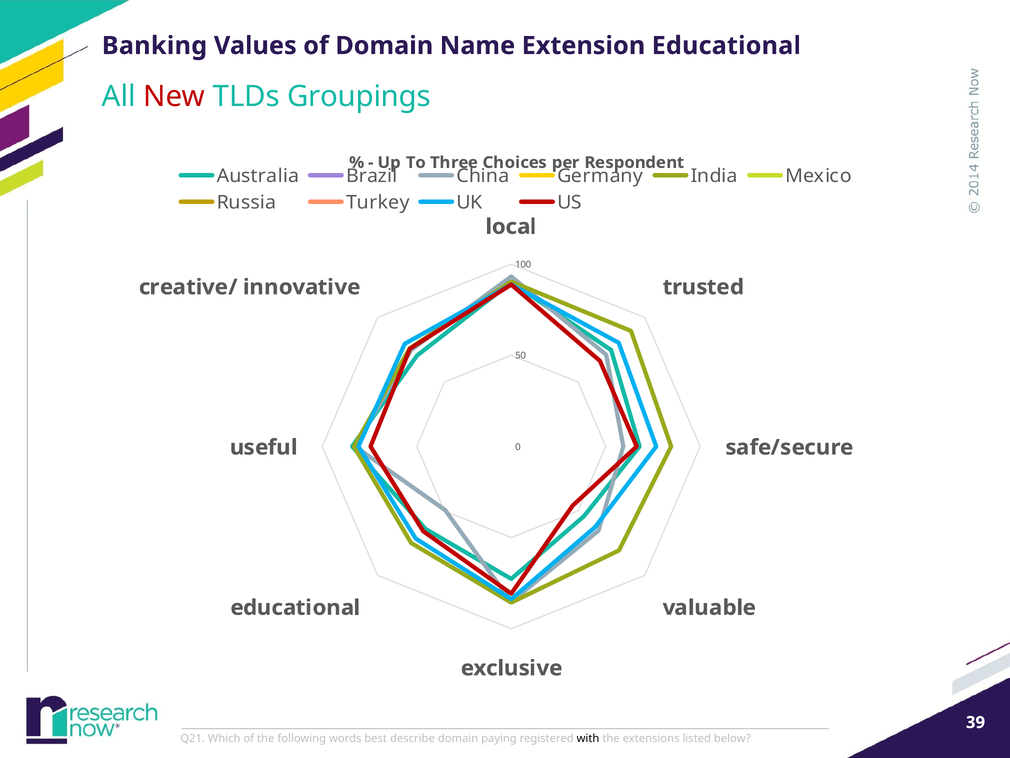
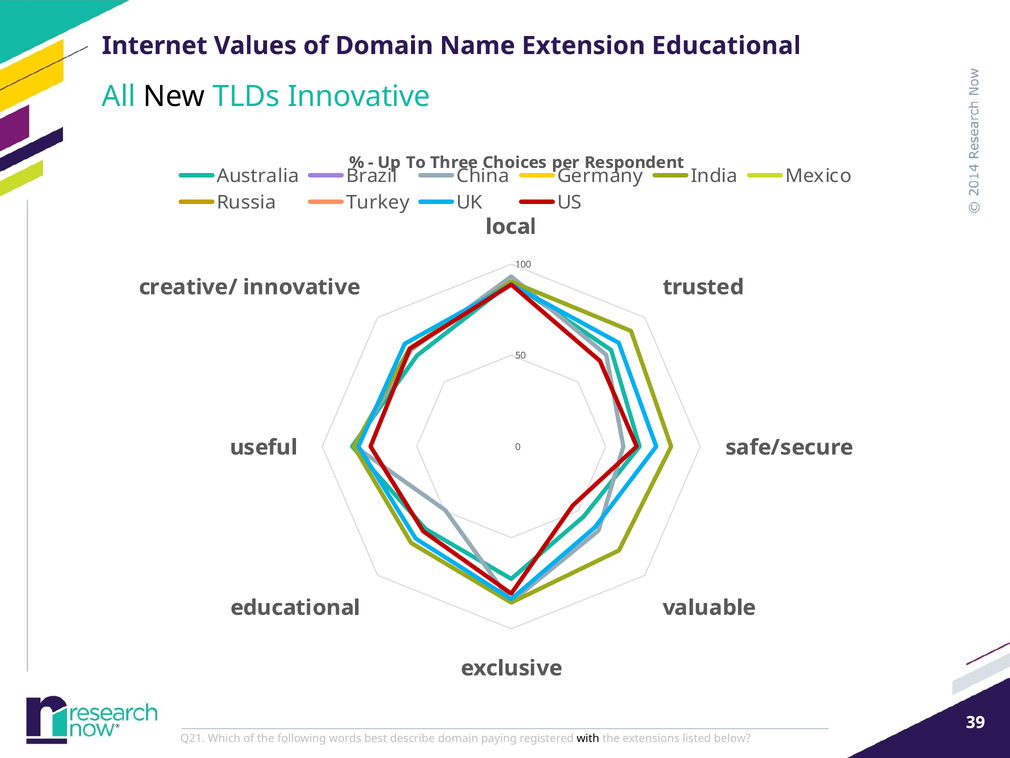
Banking: Banking -> Internet
New colour: red -> black
TLDs Groupings: Groupings -> Innovative
